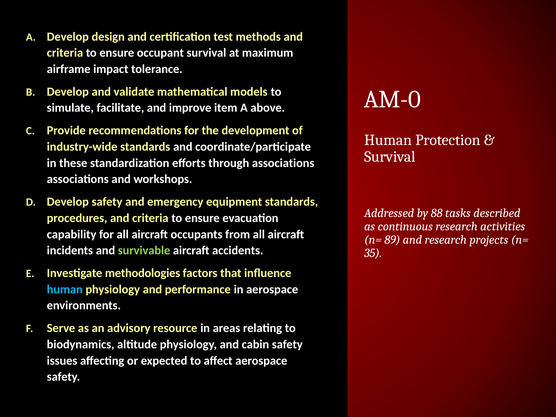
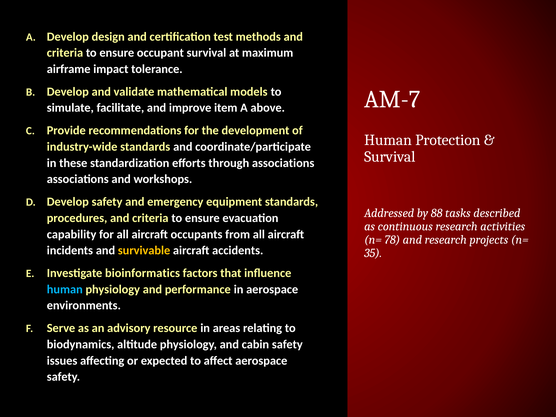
AM-0: AM-0 -> AM-7
89: 89 -> 78
survivable colour: light green -> yellow
methodologies: methodologies -> bioinformatics
